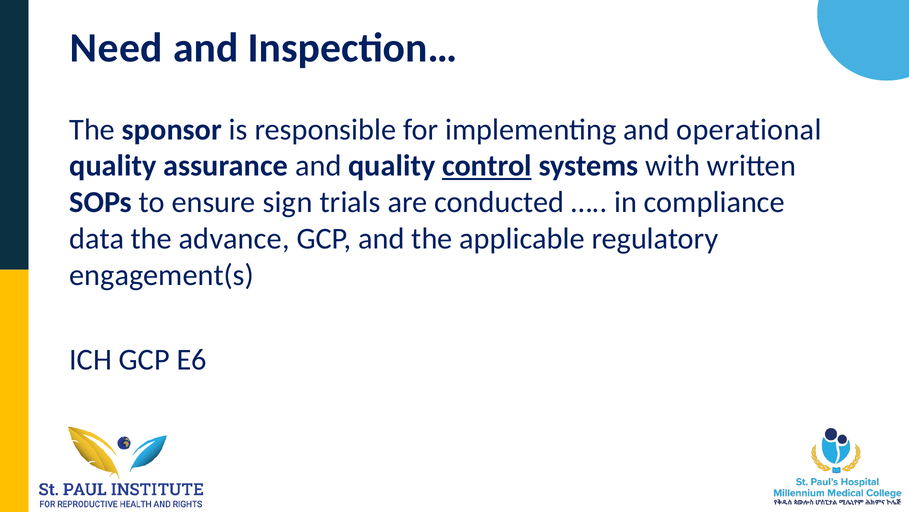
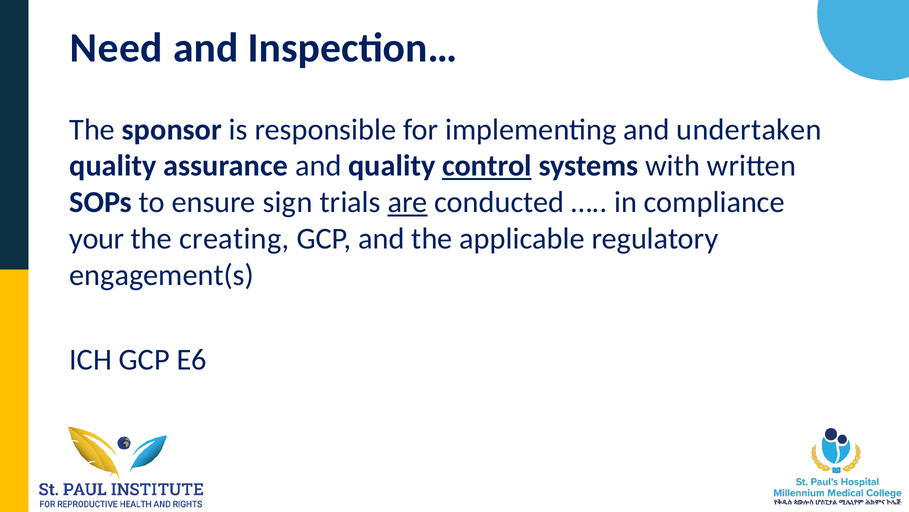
operational: operational -> undertaken
are underline: none -> present
data: data -> your
advance: advance -> creating
